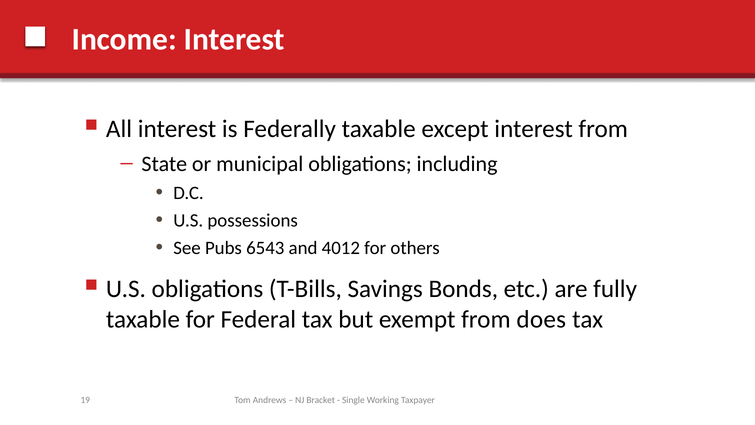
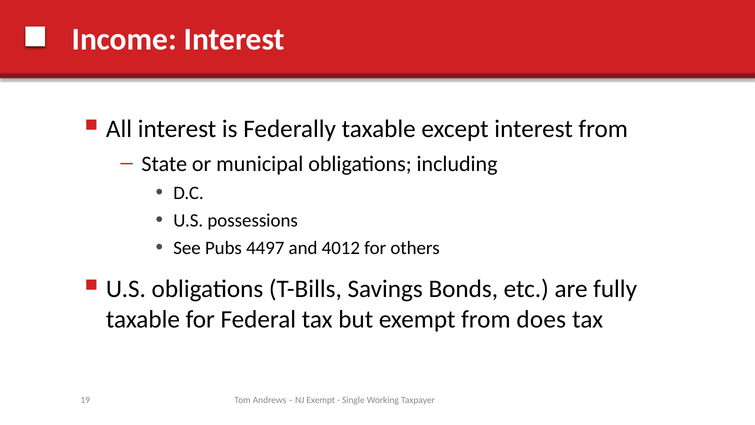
6543: 6543 -> 4497
NJ Bracket: Bracket -> Exempt
